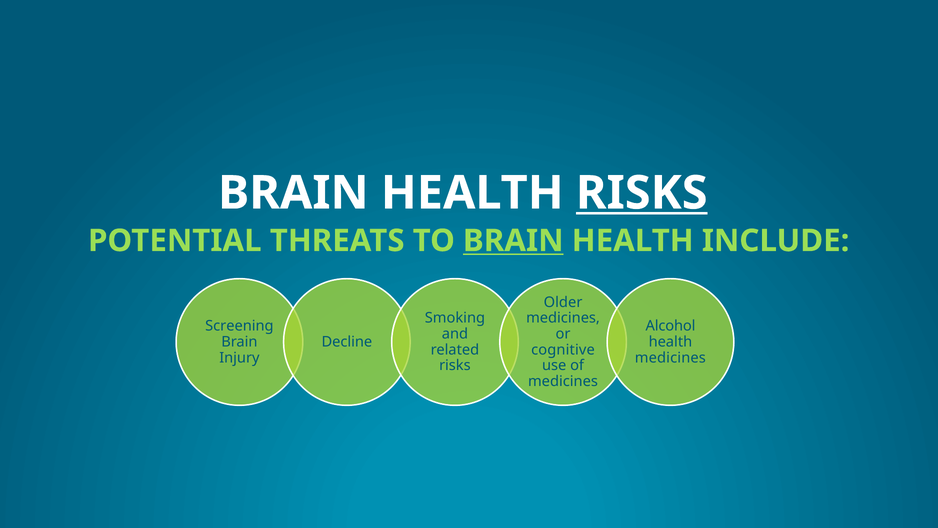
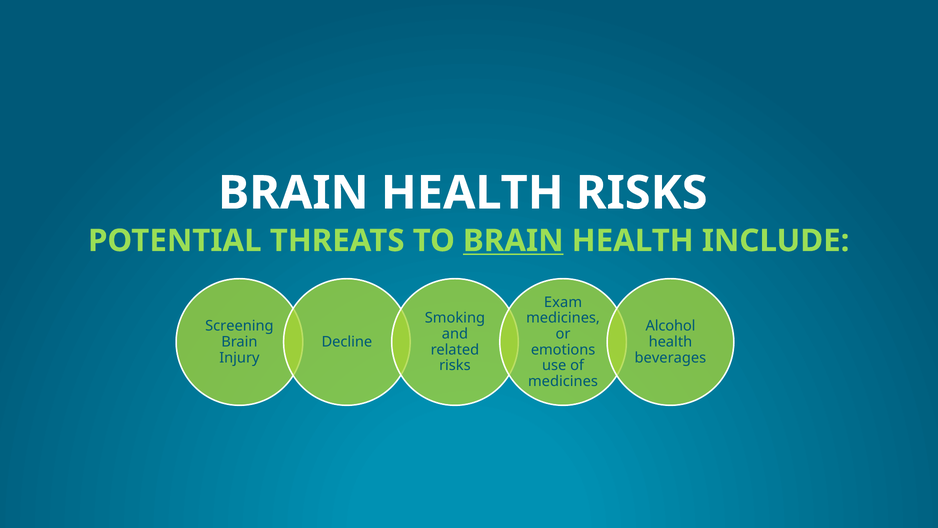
RISKS at (642, 193) underline: present -> none
Older: Older -> Exam
cognitive: cognitive -> emotions
medicines at (670, 357): medicines -> beverages
